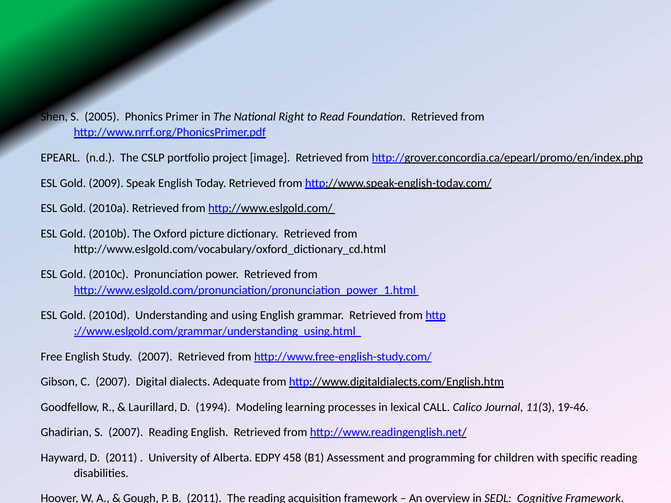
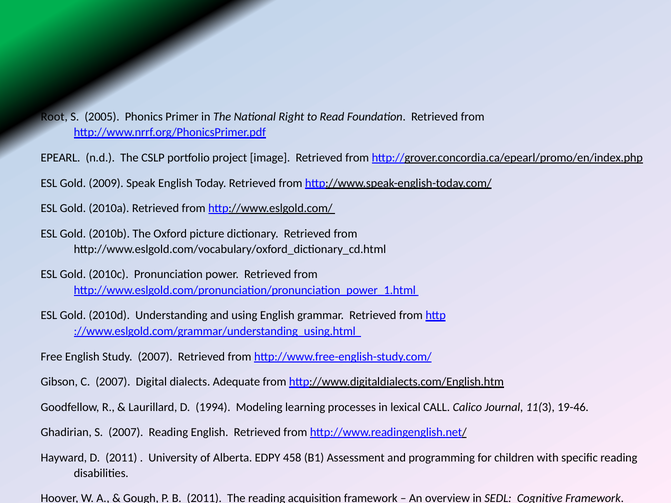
Shen: Shen -> Root
